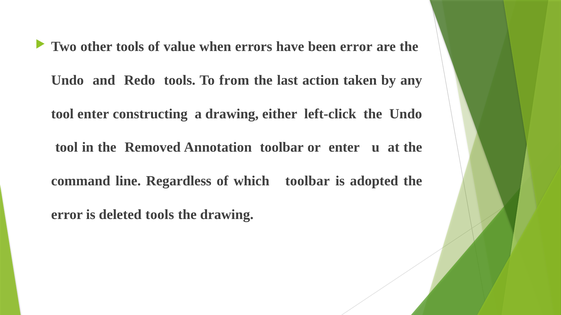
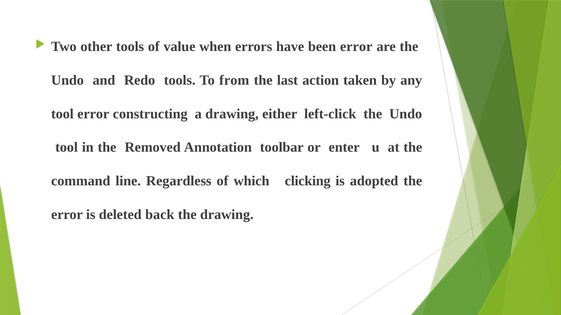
tool enter: enter -> error
which toolbar: toolbar -> clicking
deleted tools: tools -> back
